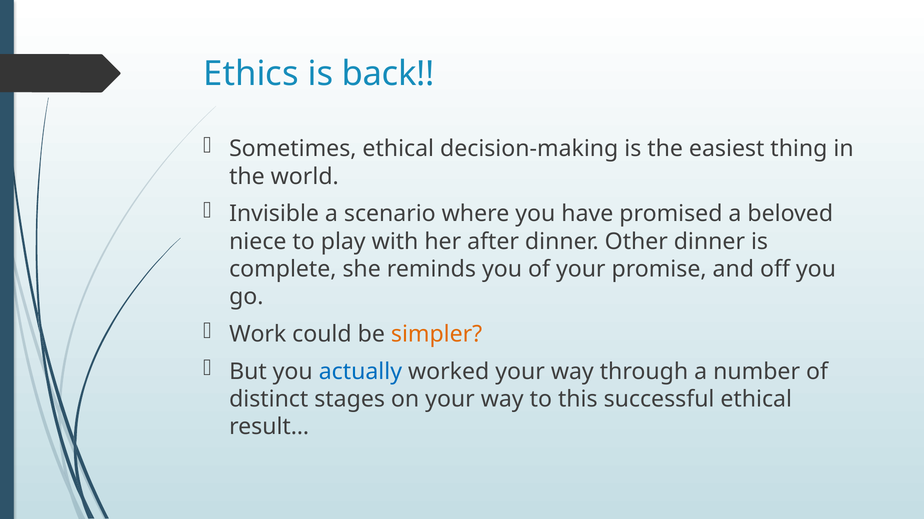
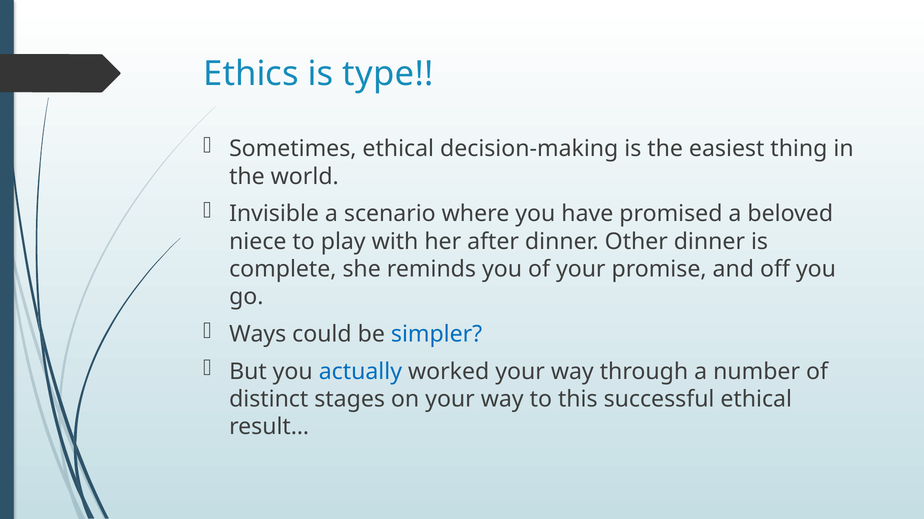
back: back -> type
Work: Work -> Ways
simpler colour: orange -> blue
